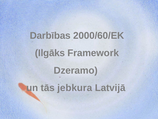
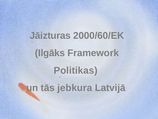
Darbības: Darbības -> Jāizturas
Dzeramo: Dzeramo -> Politikas
